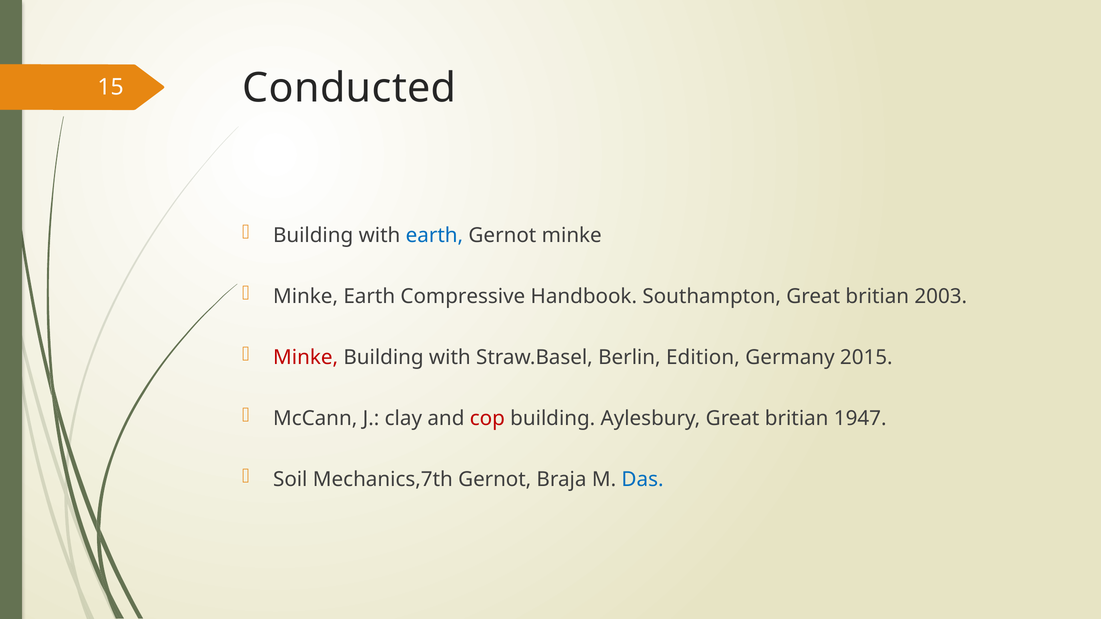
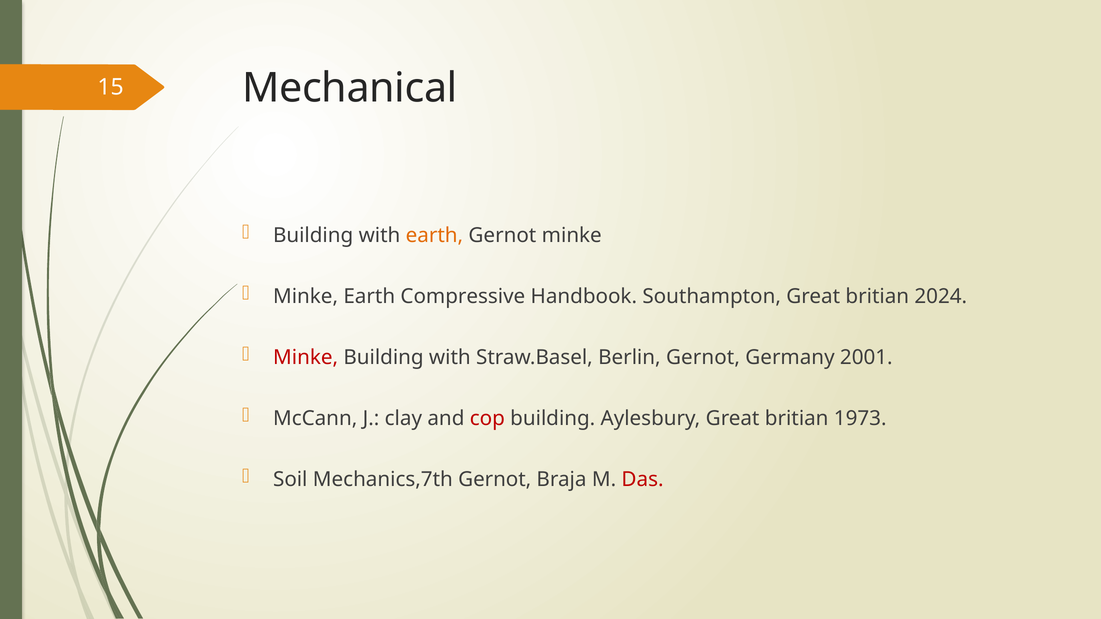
Conducted: Conducted -> Mechanical
earth at (434, 235) colour: blue -> orange
2003: 2003 -> 2024
Berlin Edition: Edition -> Gernot
2015: 2015 -> 2001
1947: 1947 -> 1973
Das colour: blue -> red
